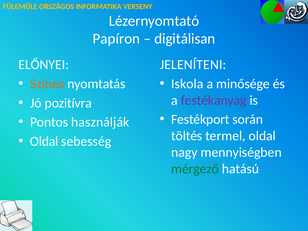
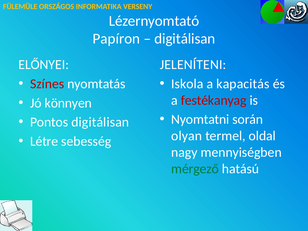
Színes colour: orange -> red
minősége: minősége -> kapacitás
festékanyag colour: purple -> red
pozitívra: pozitívra -> könnyen
Festékport: Festékport -> Nyomtatni
Pontos használják: használják -> digitálisan
töltés: töltés -> olyan
Oldal at (44, 141): Oldal -> Létre
